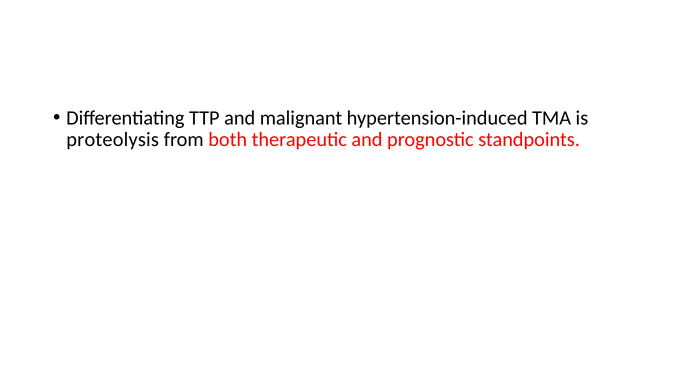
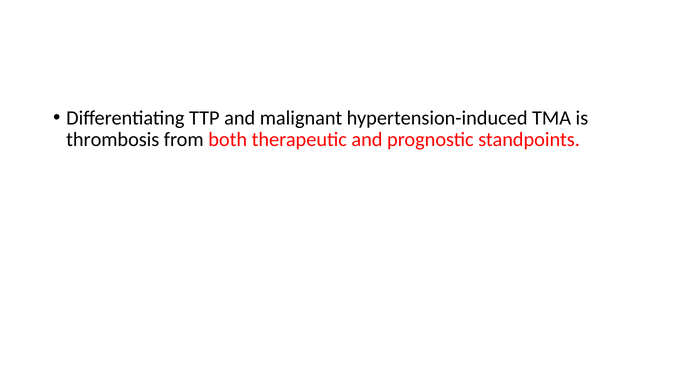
proteolysis: proteolysis -> thrombosis
